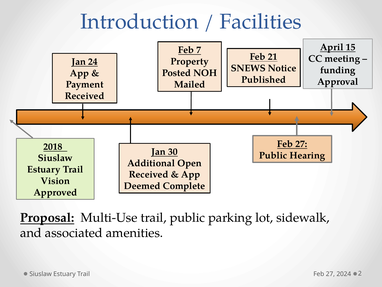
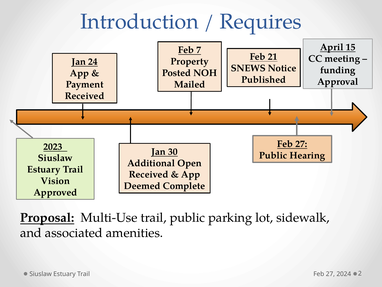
Facilities: Facilities -> Requires
2018: 2018 -> 2023
